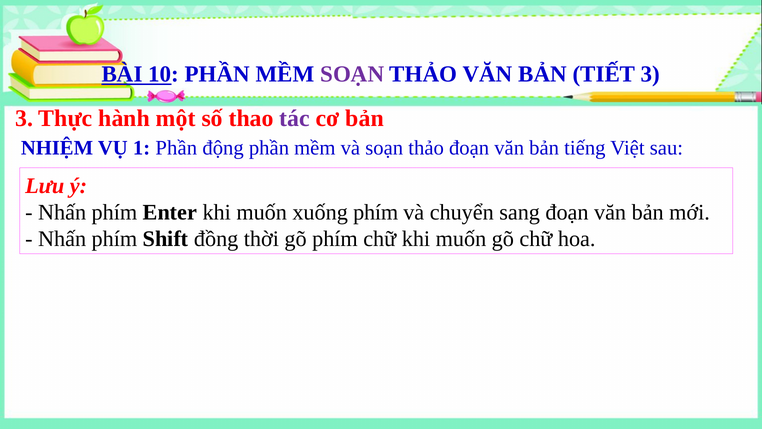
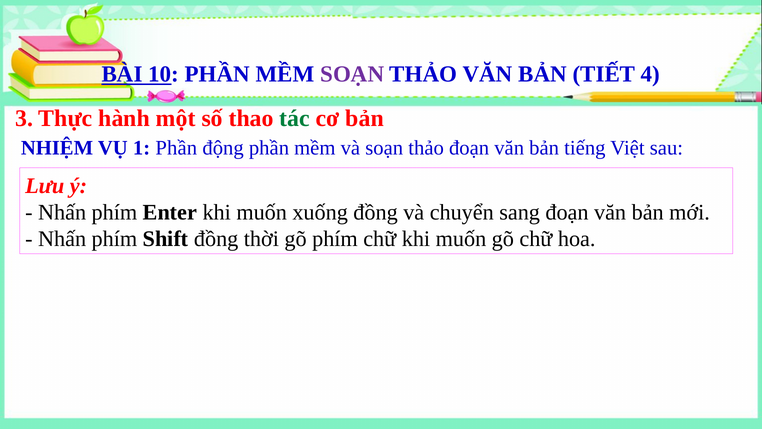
TIẾT 3: 3 -> 4
tác colour: purple -> green
xuống phím: phím -> đồng
